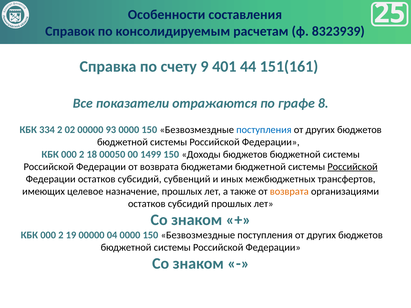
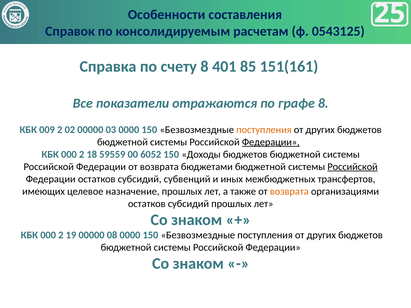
8323939: 8323939 -> 0543125
счету 9: 9 -> 8
44: 44 -> 85
334: 334 -> 009
93: 93 -> 03
поступления at (264, 130) colour: blue -> orange
Федерации at (271, 142) underline: none -> present
00050: 00050 -> 59559
1499: 1499 -> 6052
04: 04 -> 08
